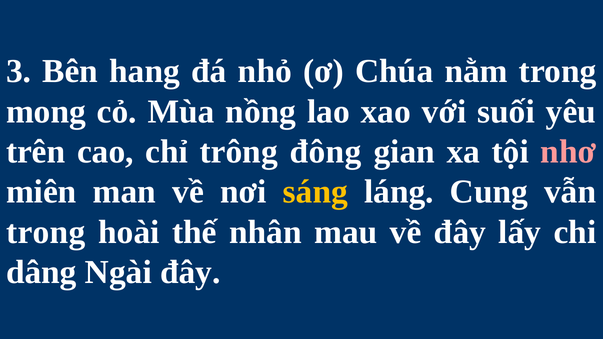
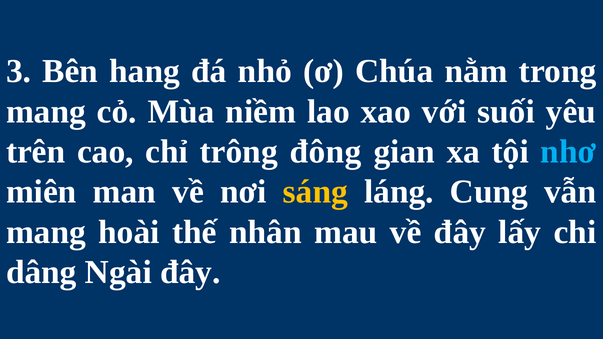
mong at (46, 112): mong -> mang
nồng: nồng -> niềm
nhơ colour: pink -> light blue
trong at (46, 232): trong -> mang
